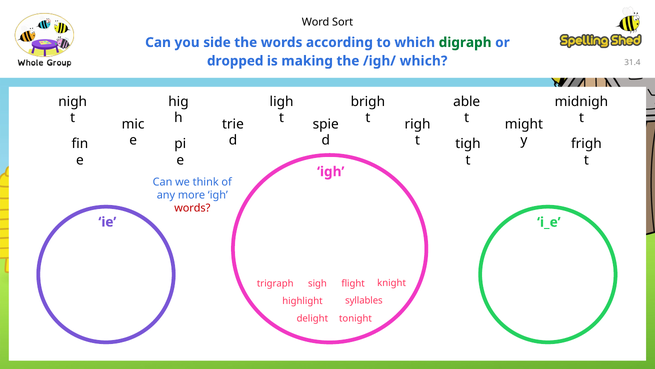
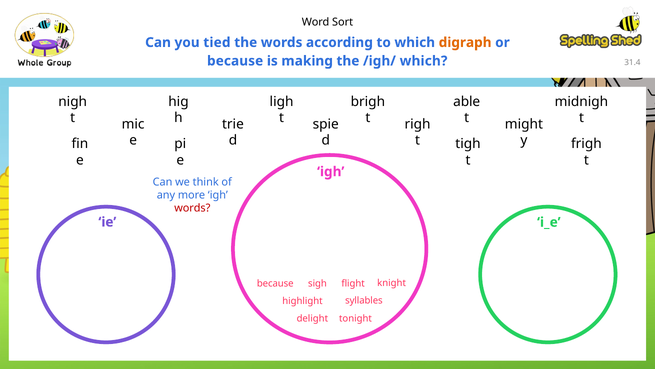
side: side -> tied
digraph colour: green -> orange
dropped at (235, 61): dropped -> because
trigraph at (275, 283): trigraph -> because
